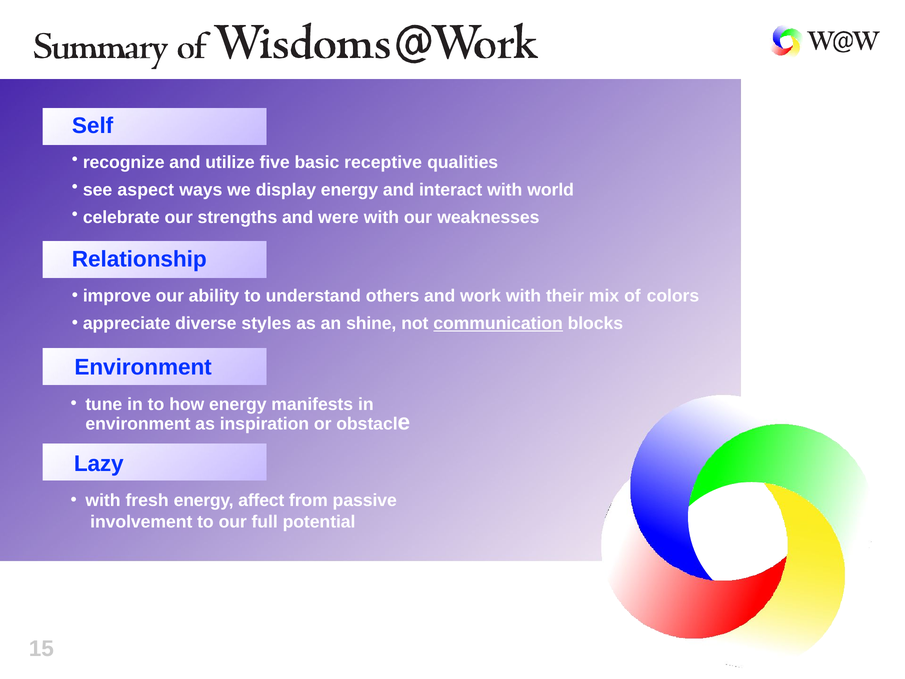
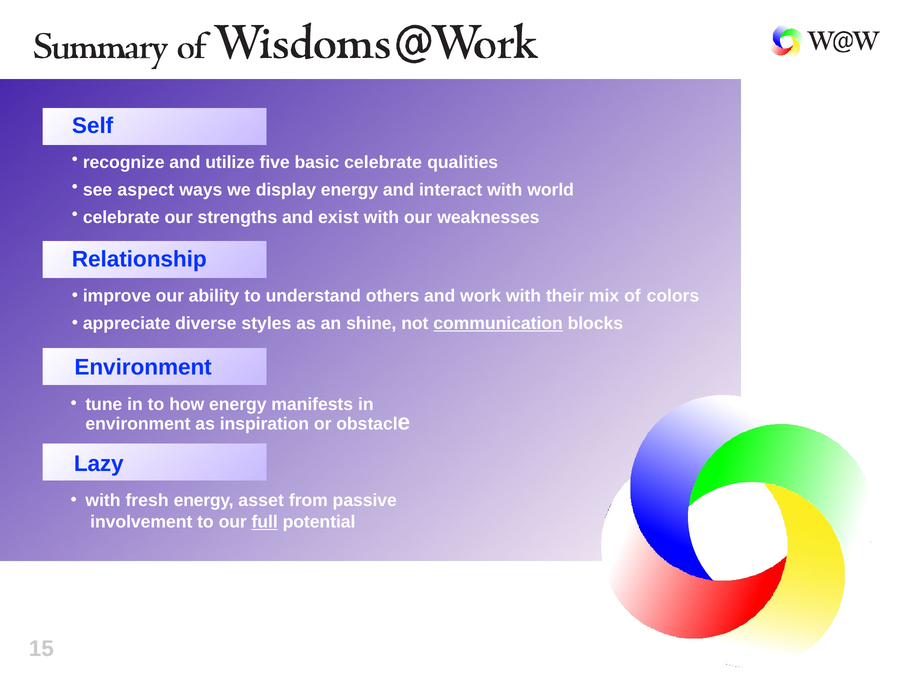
basic receptive: receptive -> celebrate
were: were -> exist
affect: affect -> asset
full underline: none -> present
